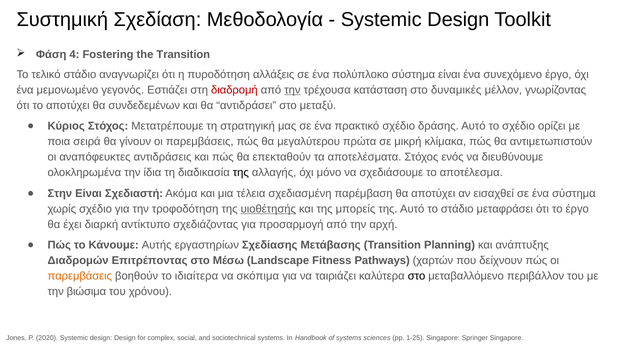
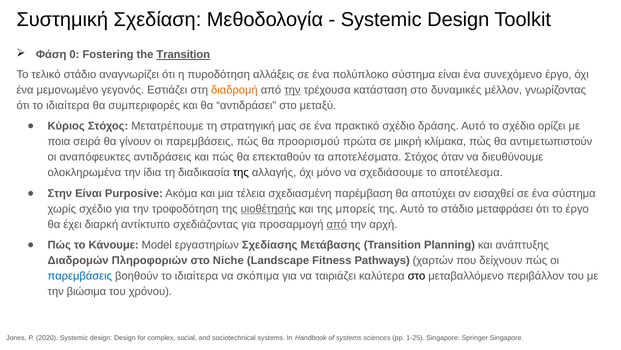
4: 4 -> 0
Transition at (183, 55) underline: none -> present
διαδρομή colour: red -> orange
ότι το αποτύχει: αποτύχει -> ιδιαίτερα
συνδεδεμένων: συνδεδεμένων -> συμπεριφορές
μεγαλύτερου: μεγαλύτερου -> προορισμού
ενός: ενός -> όταν
Σχεδιαστή: Σχεδιαστή -> Purposive
από at (337, 224) underline: none -> present
Αυτής: Αυτής -> Model
Επιτρέποντας: Επιτρέποντας -> Πληροφοριών
Μέσω: Μέσω -> Niche
παρεμβάσεις at (80, 276) colour: orange -> blue
